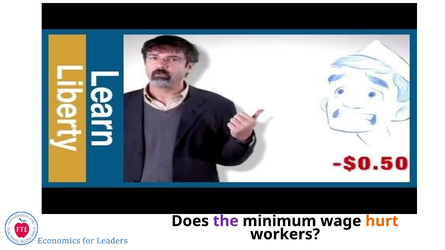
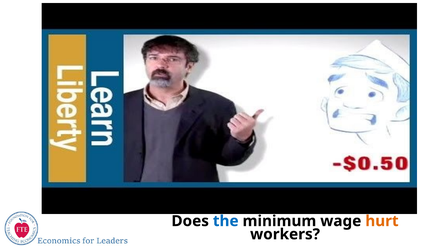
the colour: purple -> blue
